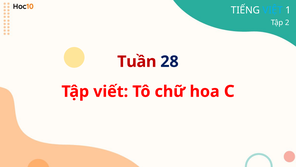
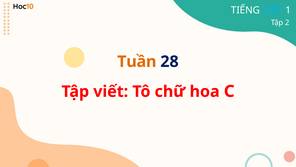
Tuần colour: red -> orange
